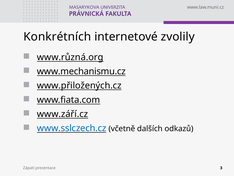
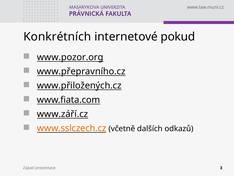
zvolily: zvolily -> pokud
www.různá.org: www.různá.org -> www.pozor.org
www.mechanismu.cz: www.mechanismu.cz -> www.přepravního.cz
www.sslczech.cz colour: blue -> orange
